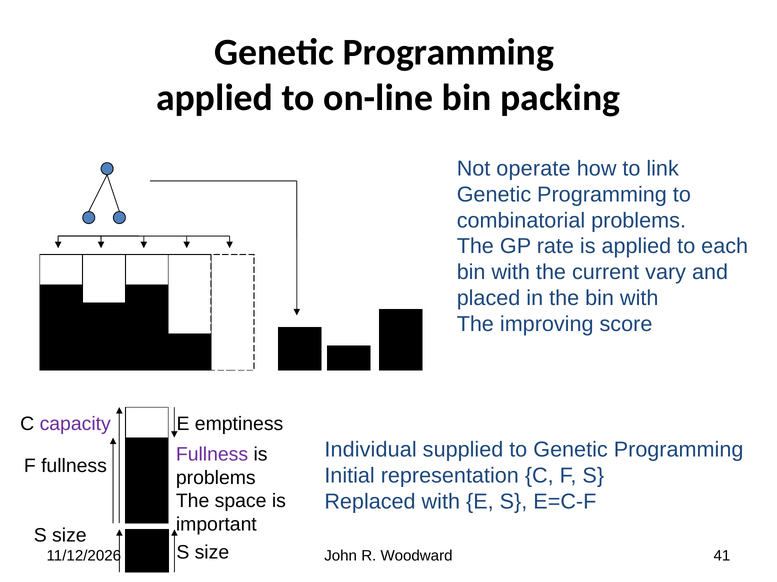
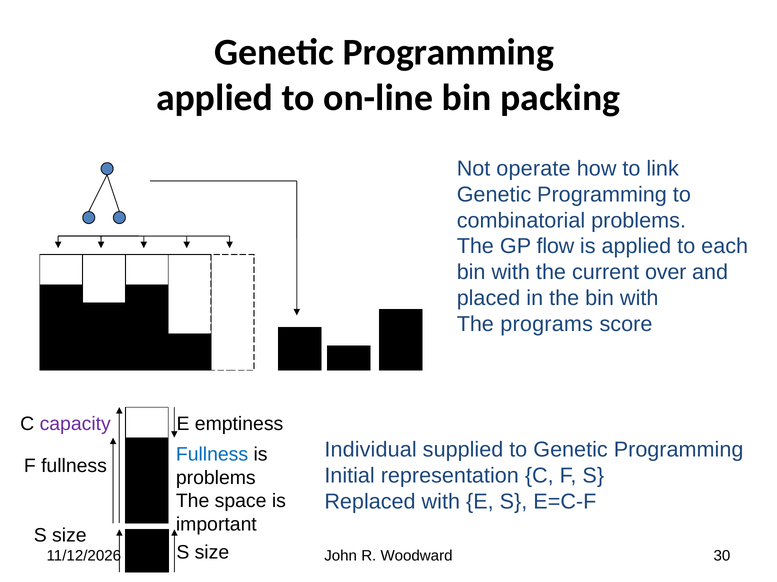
rate: rate -> flow
vary: vary -> over
improving: improving -> programs
Fullness at (212, 455) colour: purple -> blue
41: 41 -> 30
